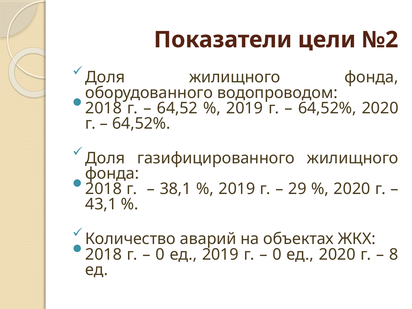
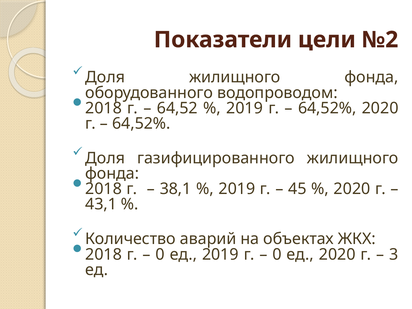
29: 29 -> 45
8: 8 -> 3
